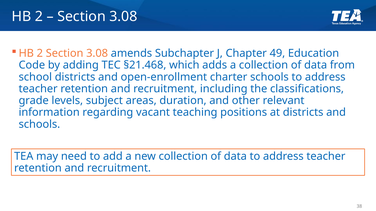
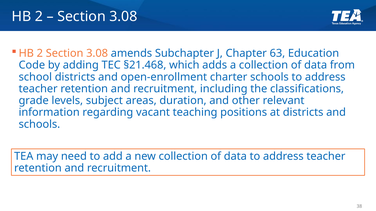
49: 49 -> 63
